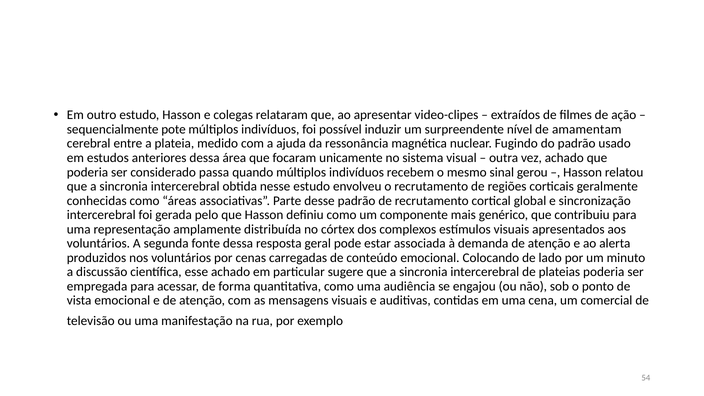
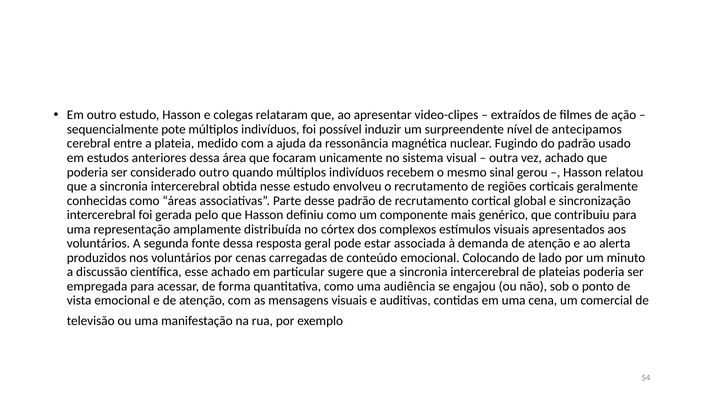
amamentam: amamentam -> antecipamos
considerado passa: passa -> outro
